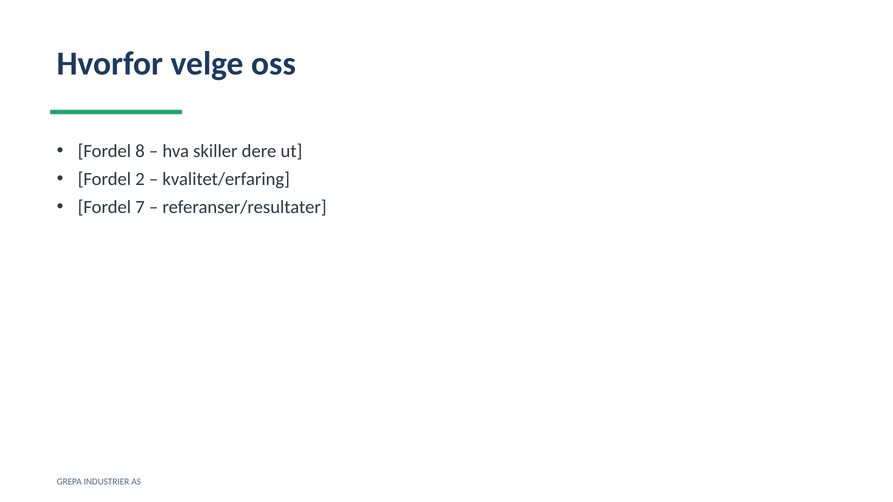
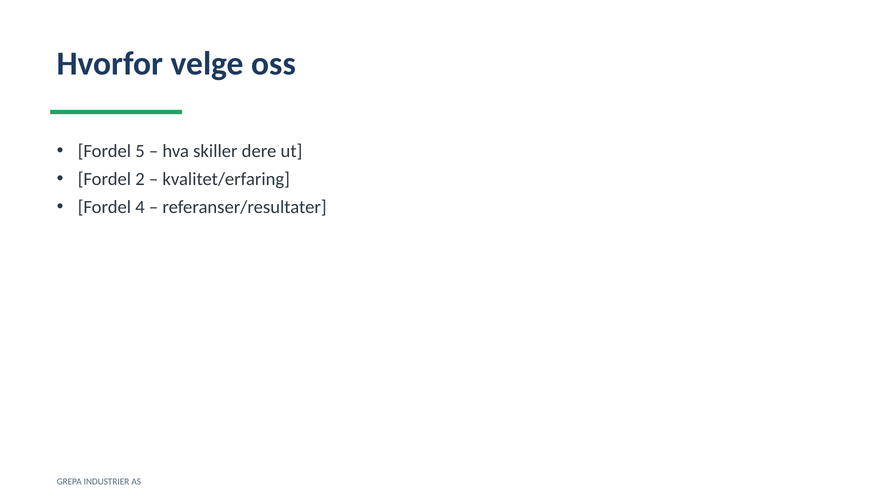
8: 8 -> 5
7: 7 -> 4
